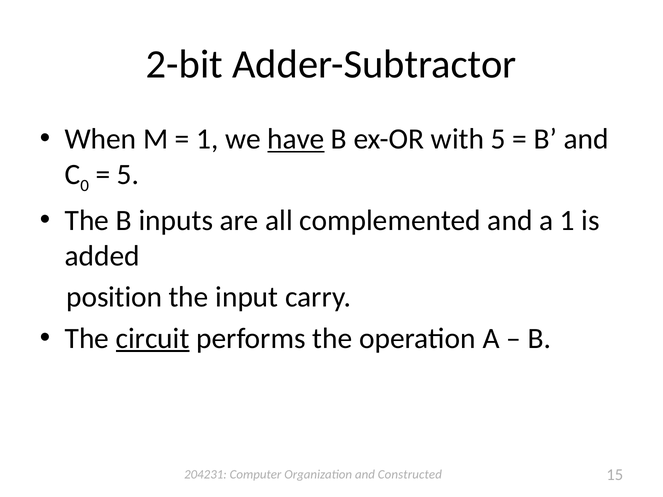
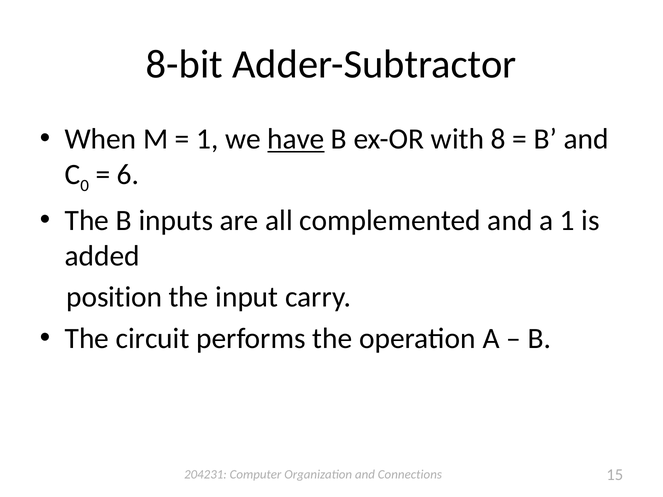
2-bit: 2-bit -> 8-bit
with 5: 5 -> 8
5 at (128, 174): 5 -> 6
circuit underline: present -> none
Constructed: Constructed -> Connections
